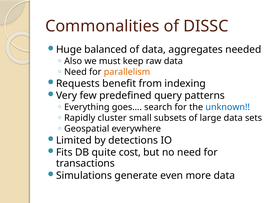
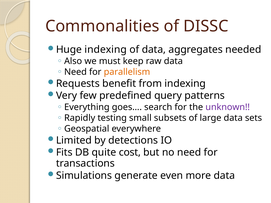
Huge balanced: balanced -> indexing
unknown colour: blue -> purple
cluster: cluster -> testing
